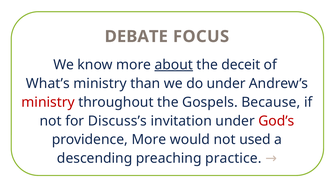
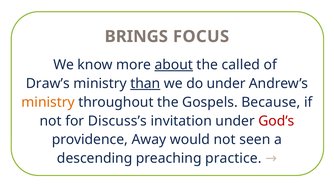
DEBATE: DEBATE -> BRINGS
deceit: deceit -> called
What’s: What’s -> Draw’s
than underline: none -> present
ministry at (48, 102) colour: red -> orange
providence More: More -> Away
used: used -> seen
